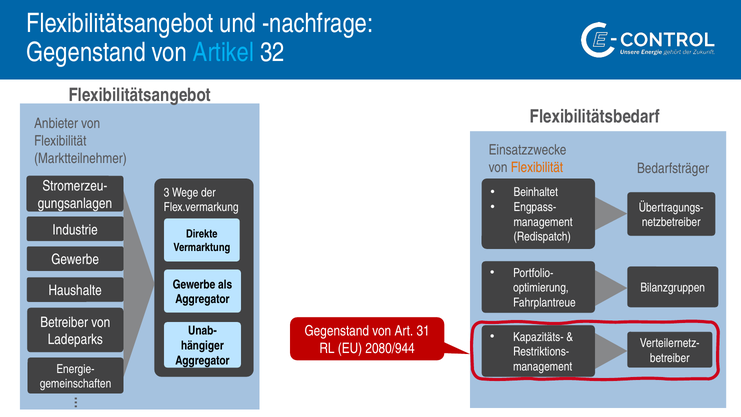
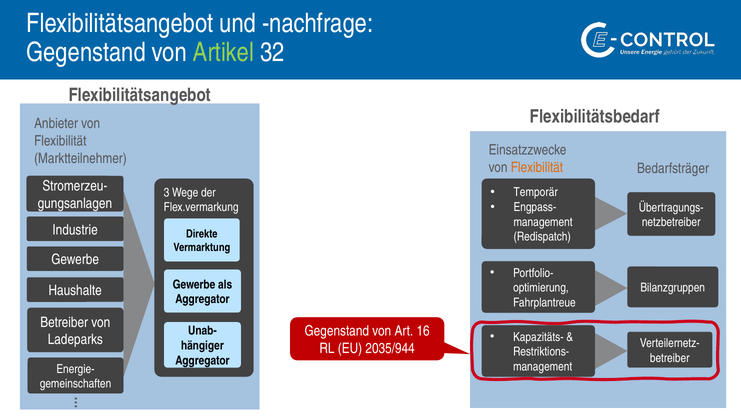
Artikel colour: light blue -> light green
Beinhaltet: Beinhaltet -> Temporär
31: 31 -> 16
2080/944: 2080/944 -> 2035/944
